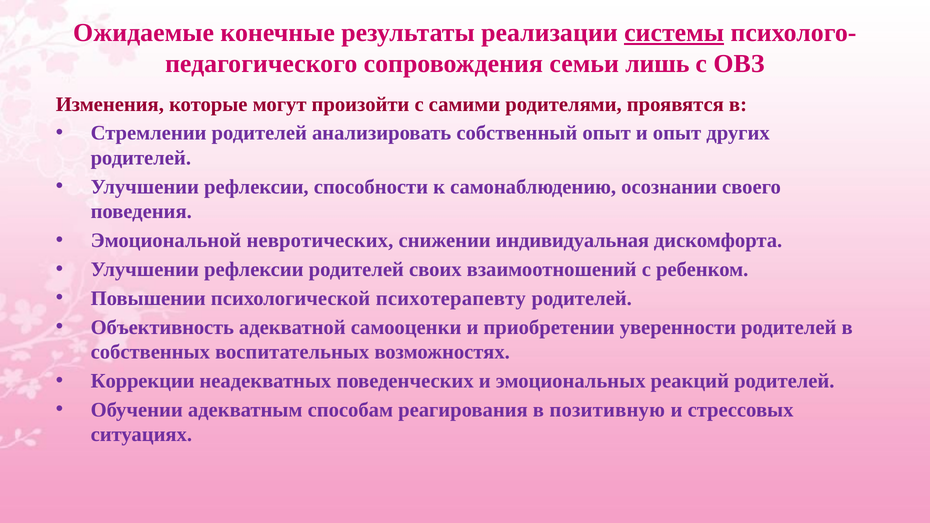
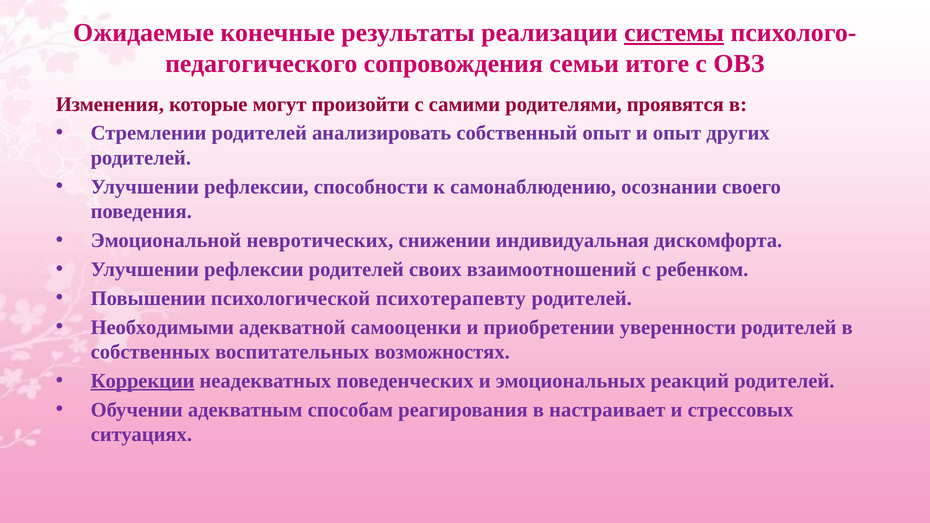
лишь: лишь -> итоге
Объективность: Объективность -> Необходимыми
Коррекции underline: none -> present
позитивную: позитивную -> настраивает
